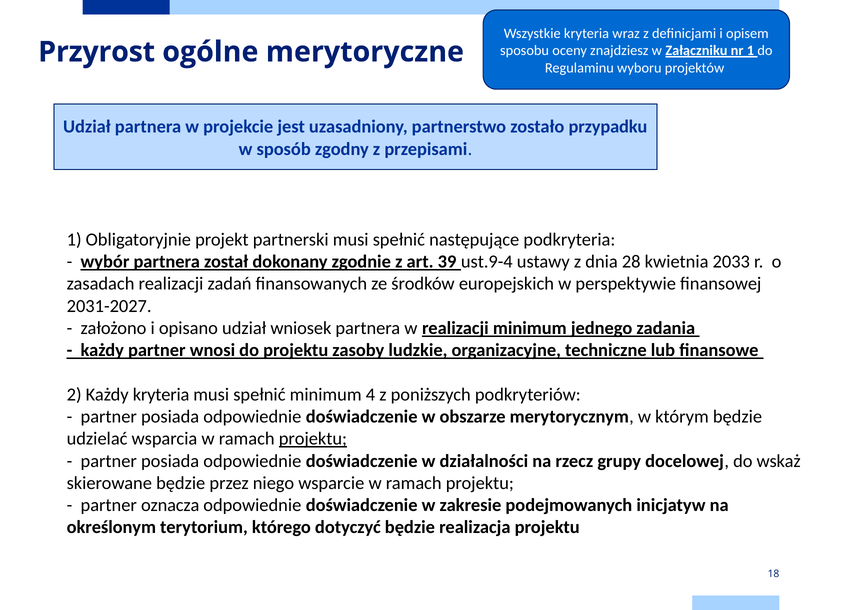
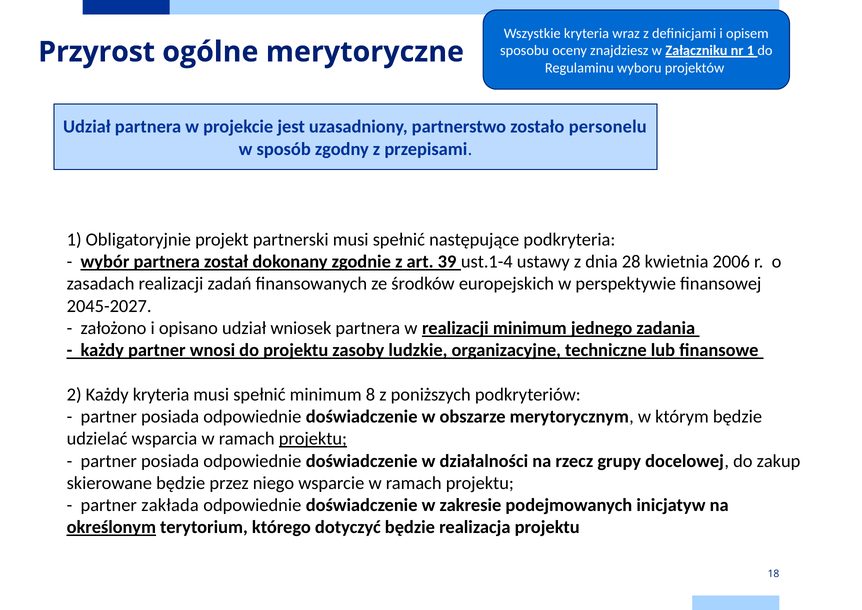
przypadku: przypadku -> personelu
ust.9-4: ust.9-4 -> ust.1-4
2033: 2033 -> 2006
2031-2027: 2031-2027 -> 2045-2027
4: 4 -> 8
wskaż: wskaż -> zakup
oznacza: oznacza -> zakłada
określonym underline: none -> present
